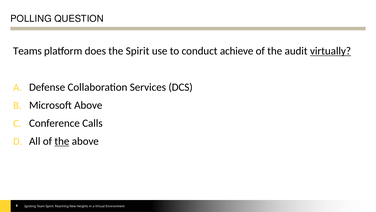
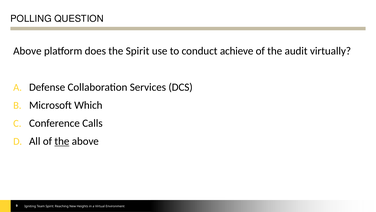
Teams at (27, 51): Teams -> Above
virtually underline: present -> none
Microsoft Above: Above -> Which
